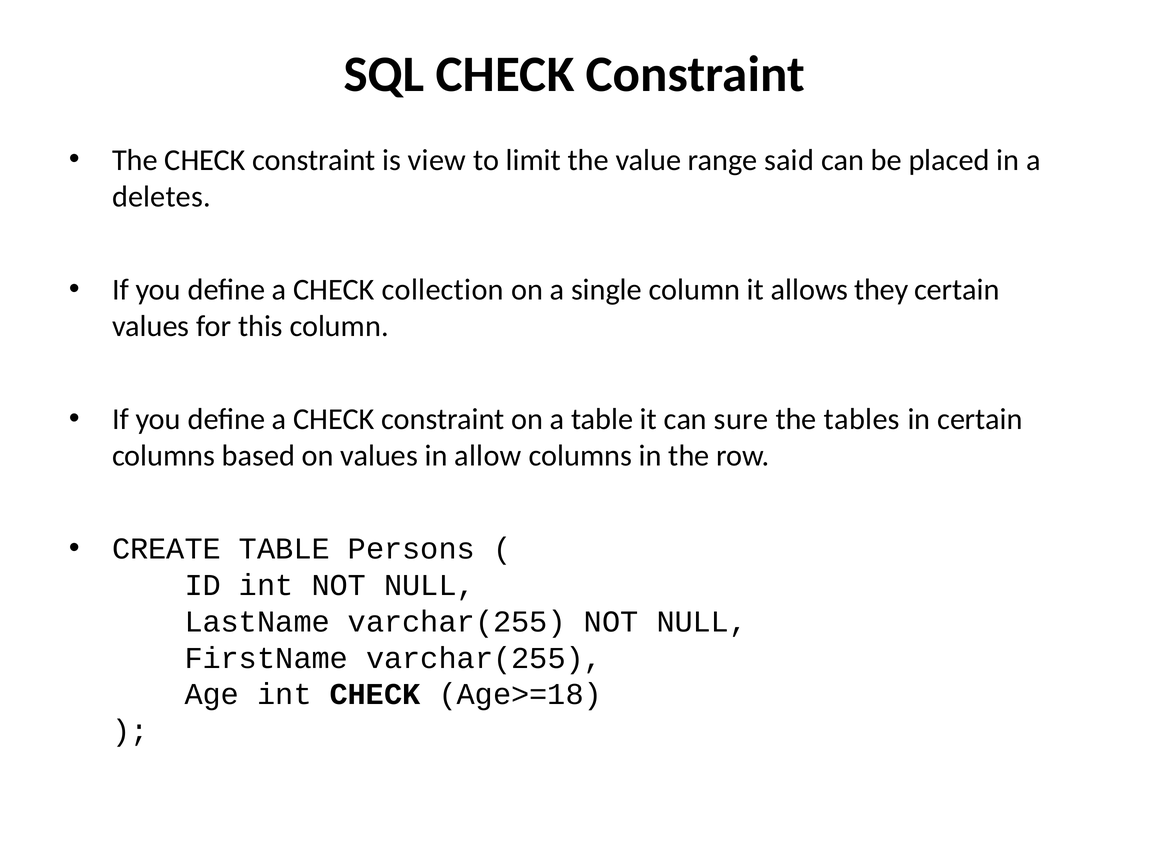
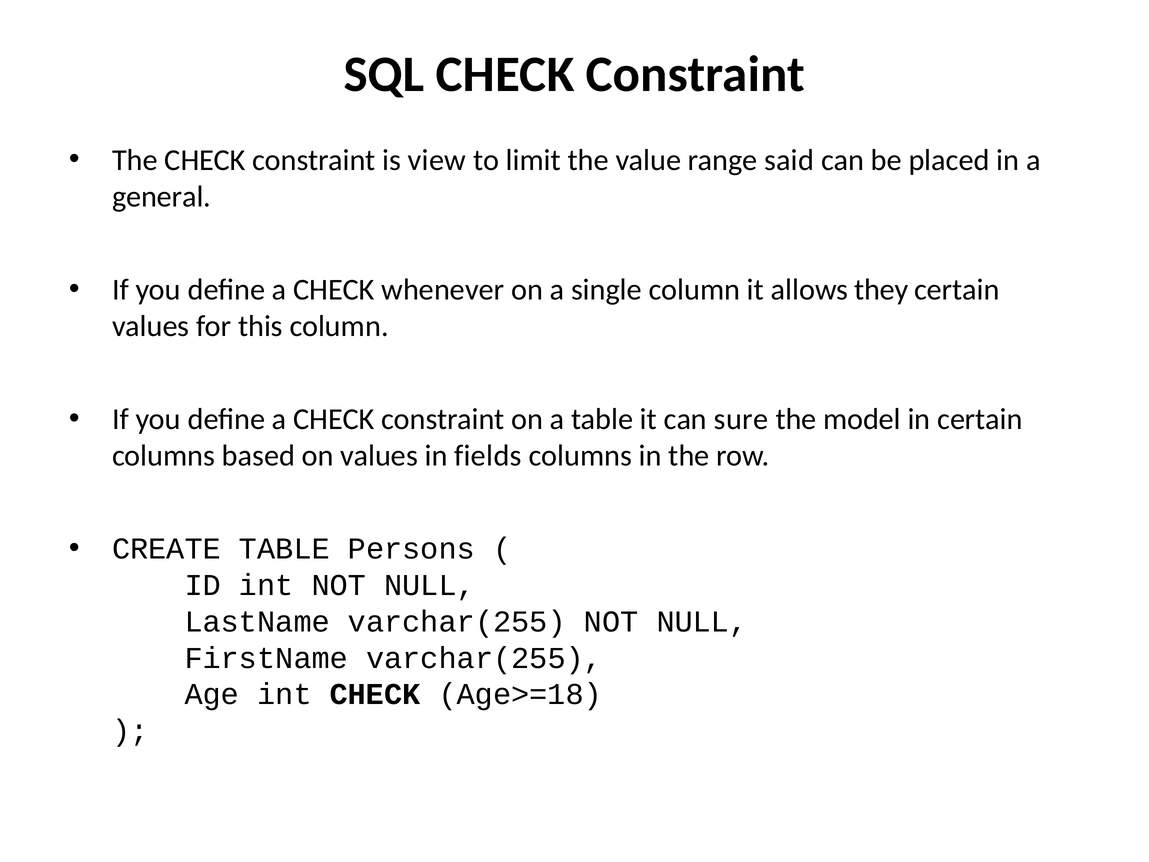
deletes: deletes -> general
collection: collection -> whenever
tables: tables -> model
allow: allow -> fields
